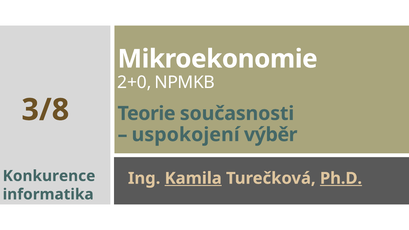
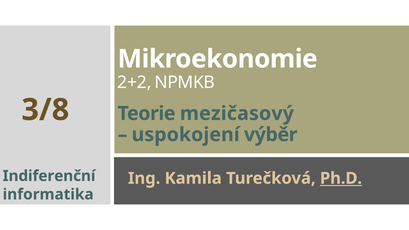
2+0: 2+0 -> 2+2
současnosti: současnosti -> mezičasový
Konkurence: Konkurence -> Indiferenční
Kamila underline: present -> none
